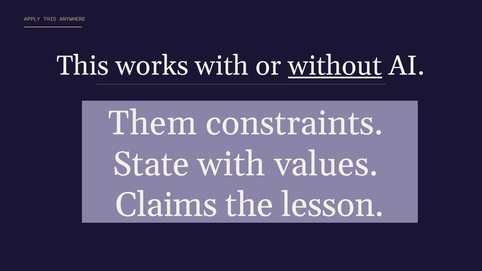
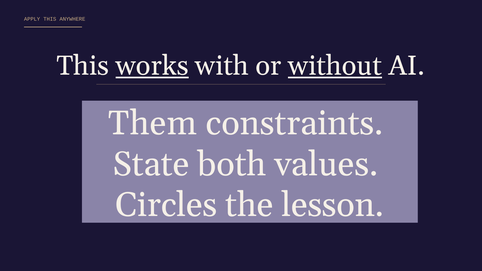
works underline: none -> present
State with: with -> both
Claims: Claims -> Circles
